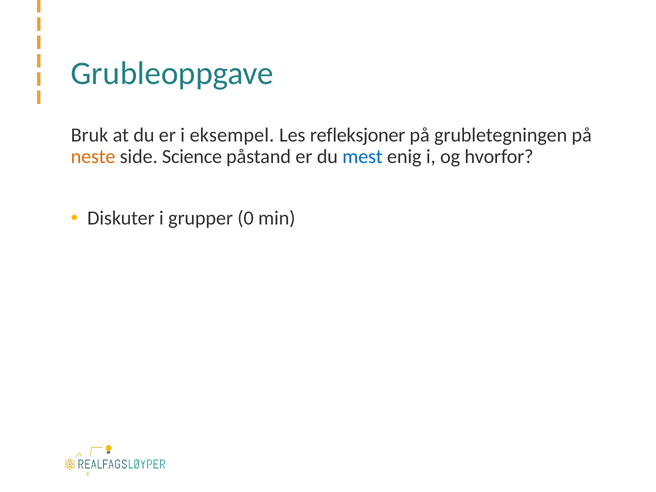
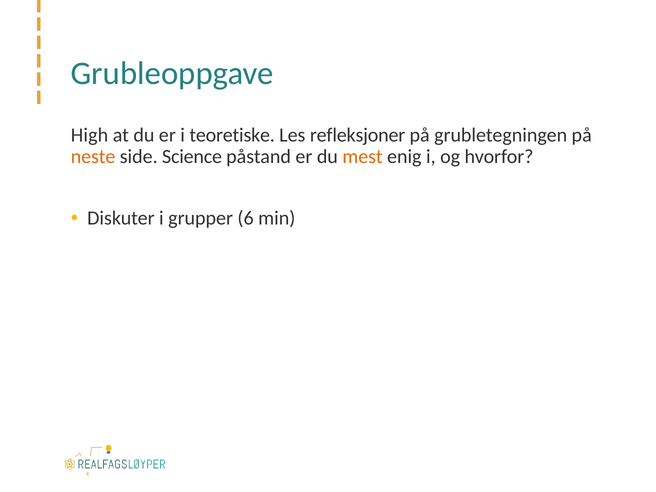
Bruk: Bruk -> High
eksempel: eksempel -> teoretiske
mest colour: blue -> orange
0: 0 -> 6
